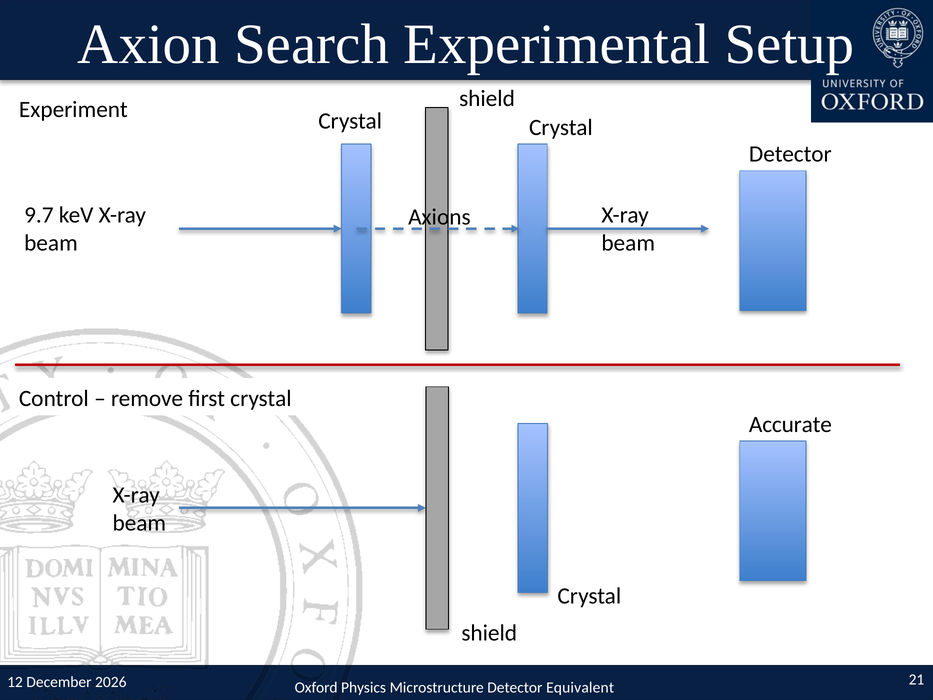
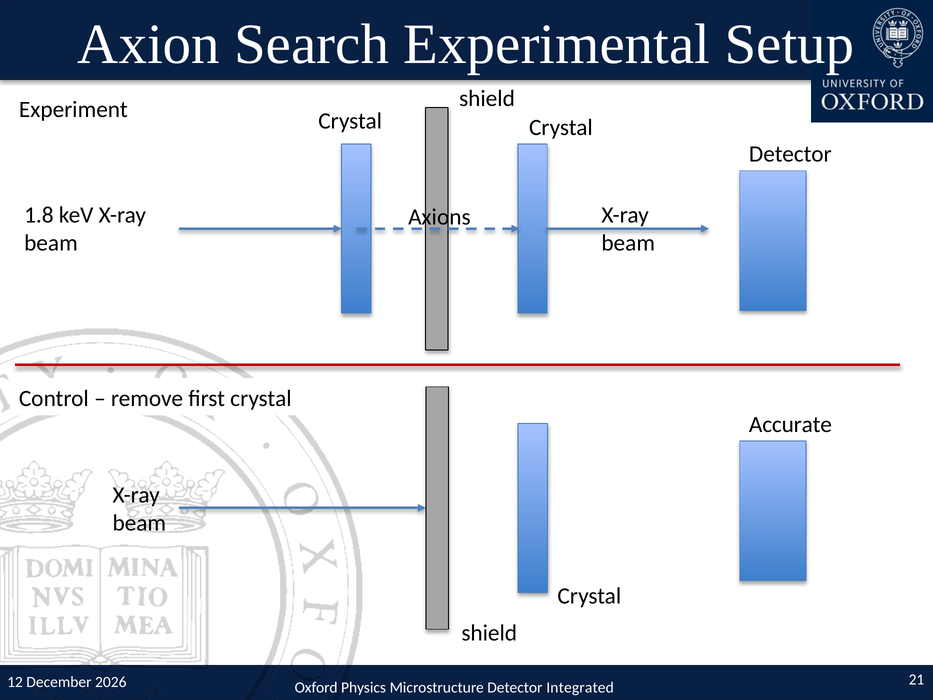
9.7: 9.7 -> 1.8
Equivalent: Equivalent -> Integrated
